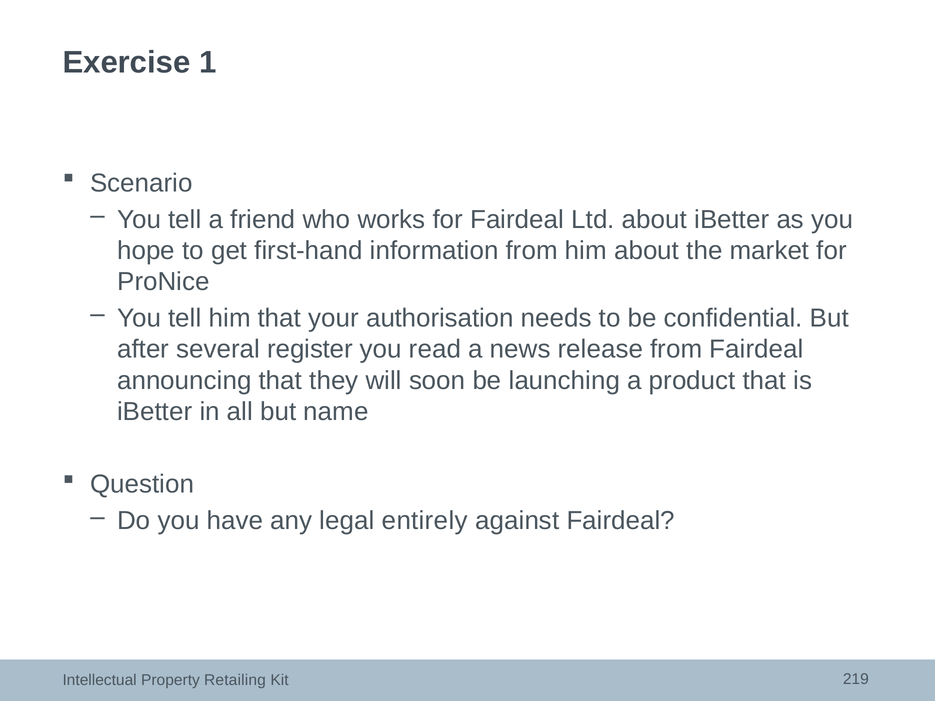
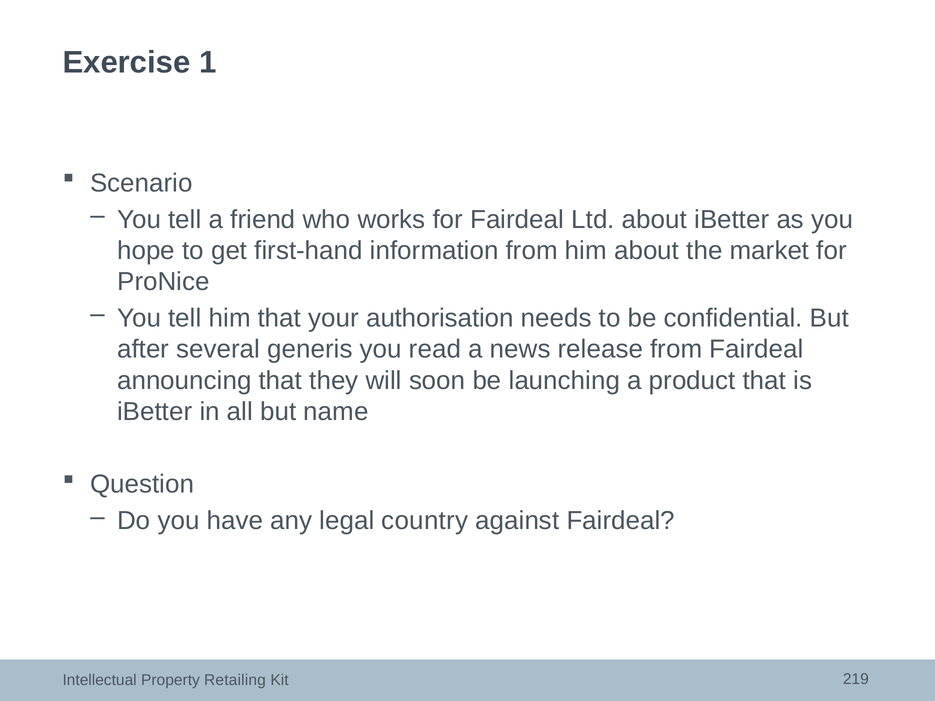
register: register -> generis
entirely: entirely -> country
